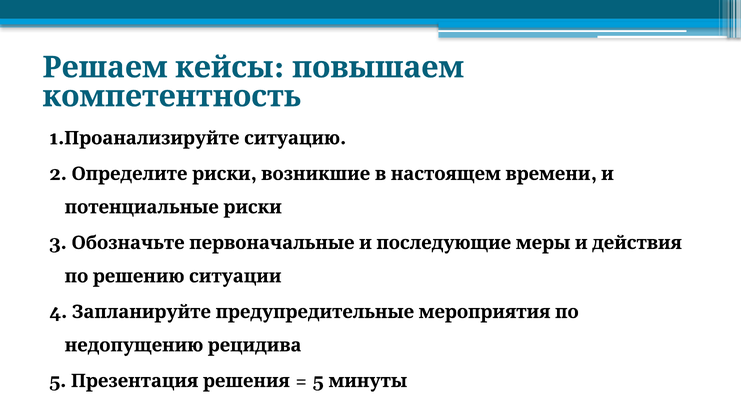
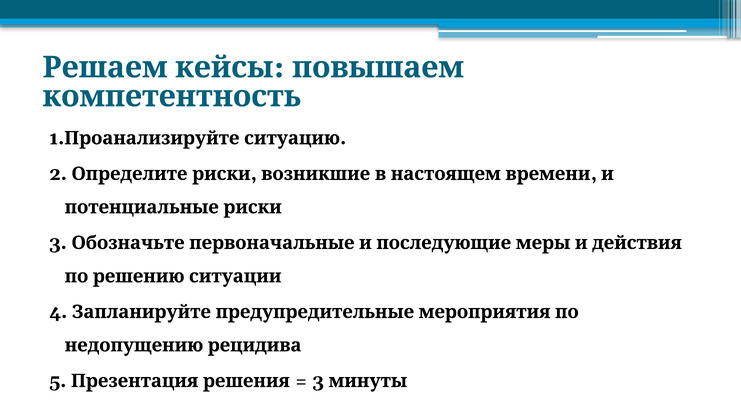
5 at (318, 381): 5 -> 3
